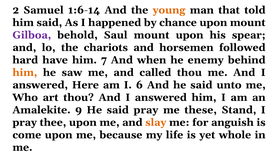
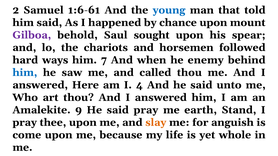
1:6-14: 1:6-14 -> 1:6-61
young colour: orange -> blue
Saul mount: mount -> sought
have: have -> ways
him at (25, 73) colour: orange -> blue
6: 6 -> 4
these: these -> earth
